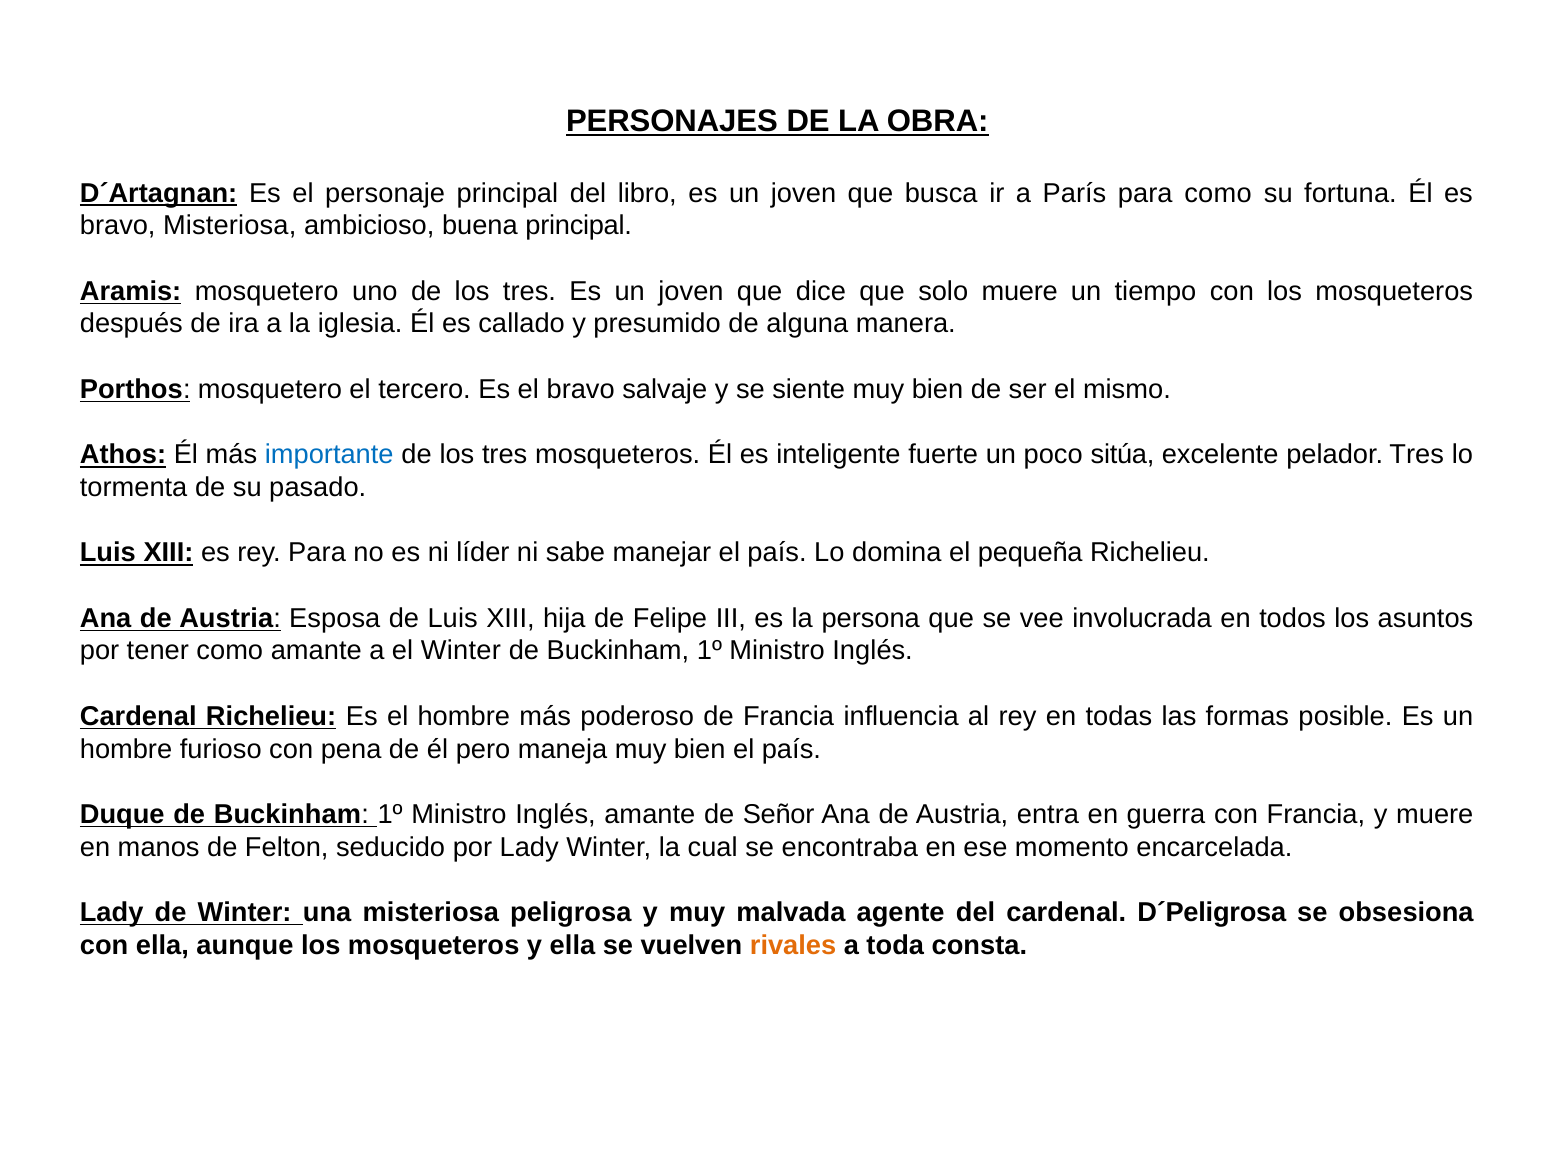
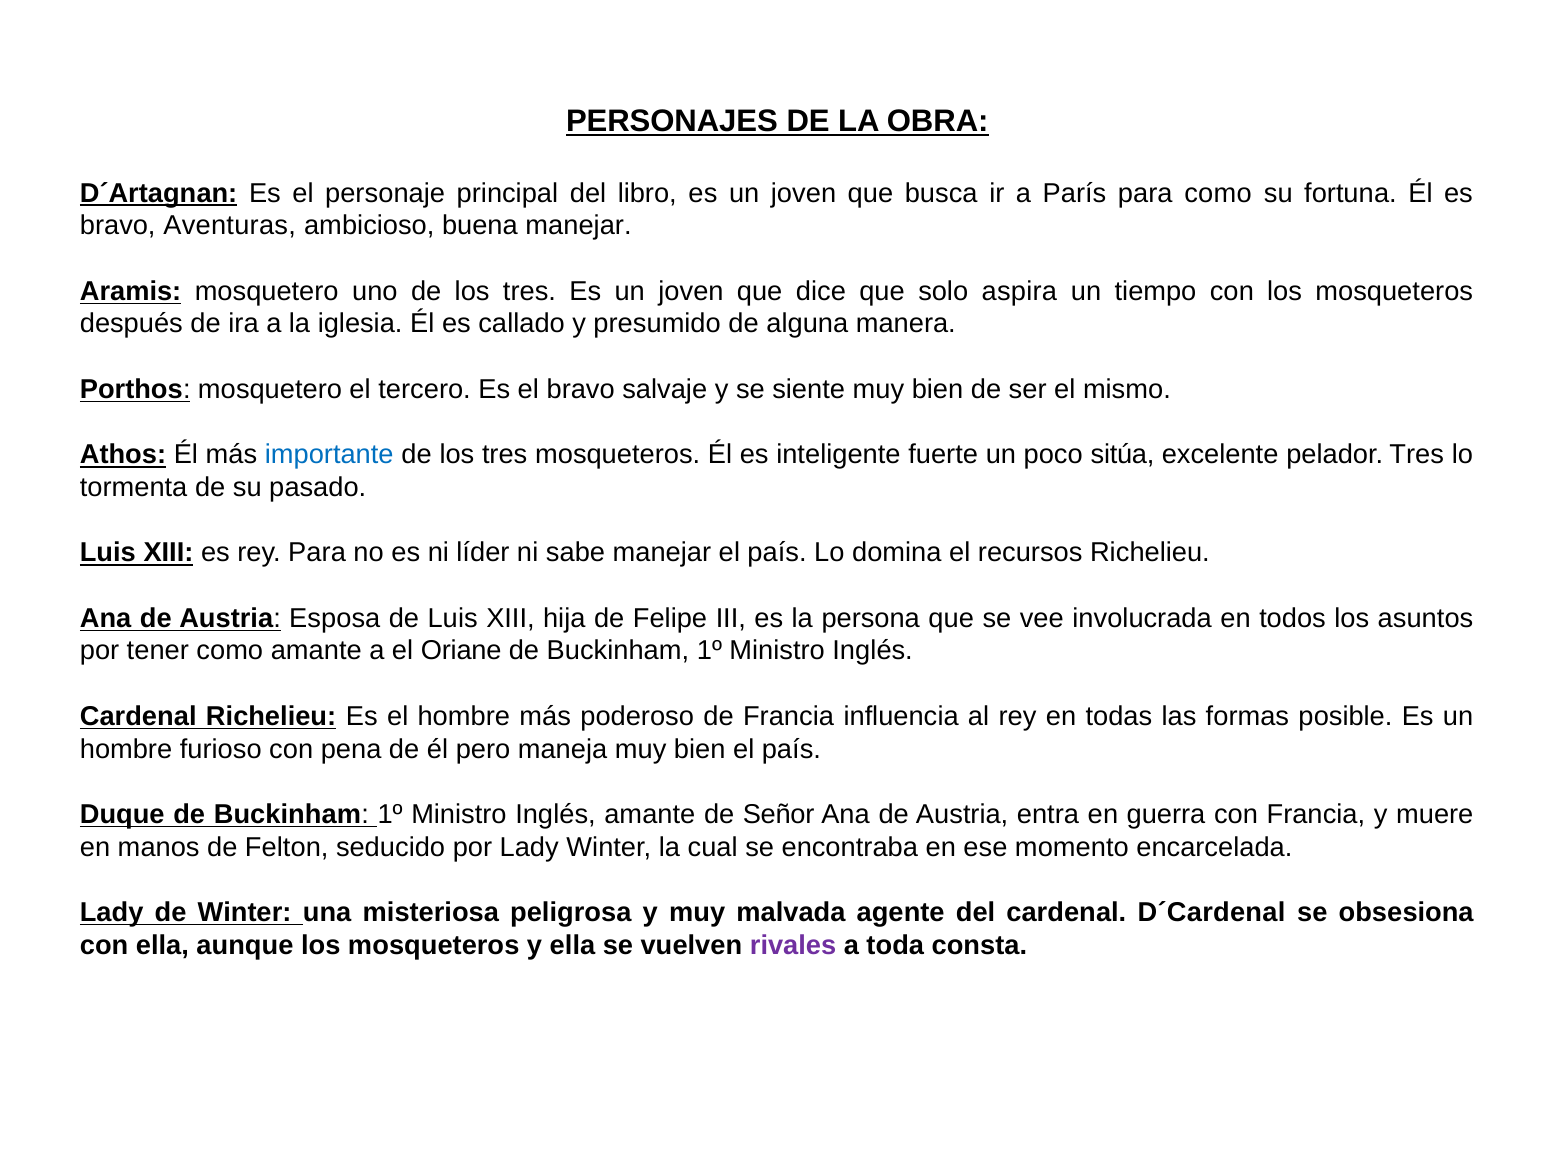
bravo Misteriosa: Misteriosa -> Aventuras
buena principal: principal -> manejar
solo muere: muere -> aspira
pequeña: pequeña -> recursos
el Winter: Winter -> Oriane
D´Peligrosa: D´Peligrosa -> D´Cardenal
rivales colour: orange -> purple
